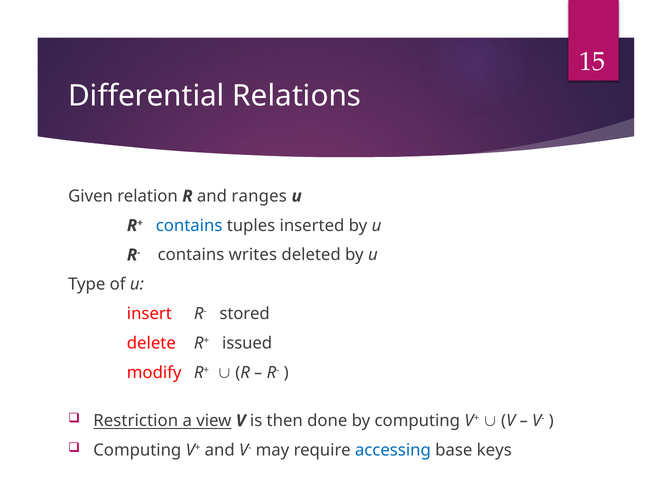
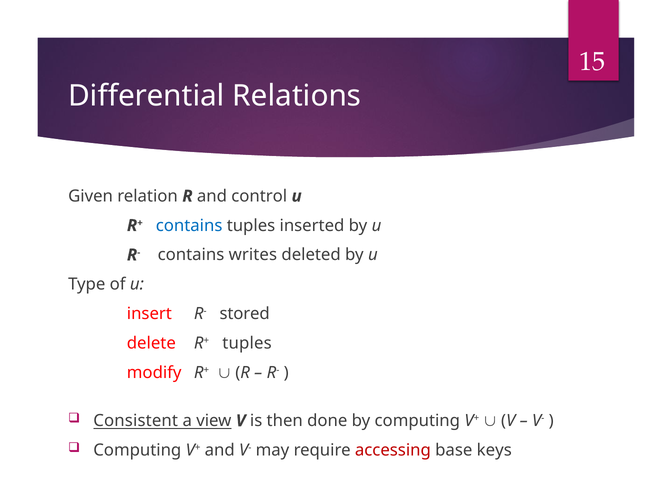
ranges: ranges -> control
R+ issued: issued -> tuples
Restriction: Restriction -> Consistent
accessing colour: blue -> red
